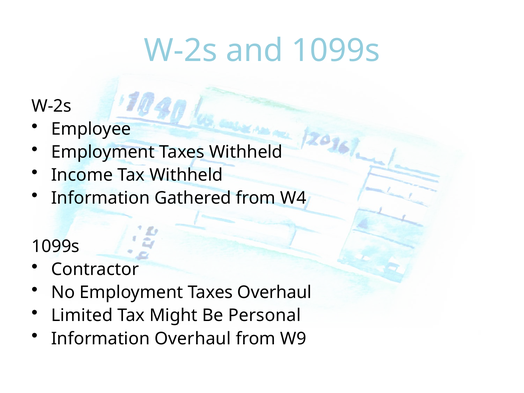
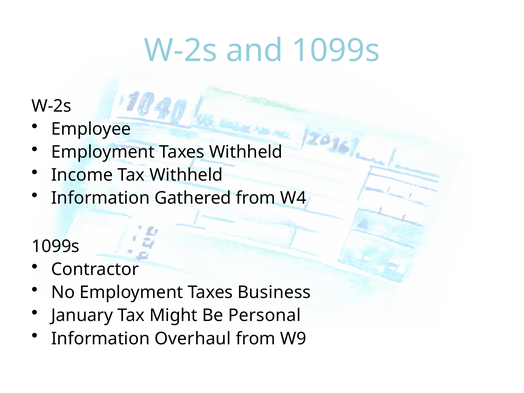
Taxes Overhaul: Overhaul -> Business
Limited: Limited -> January
